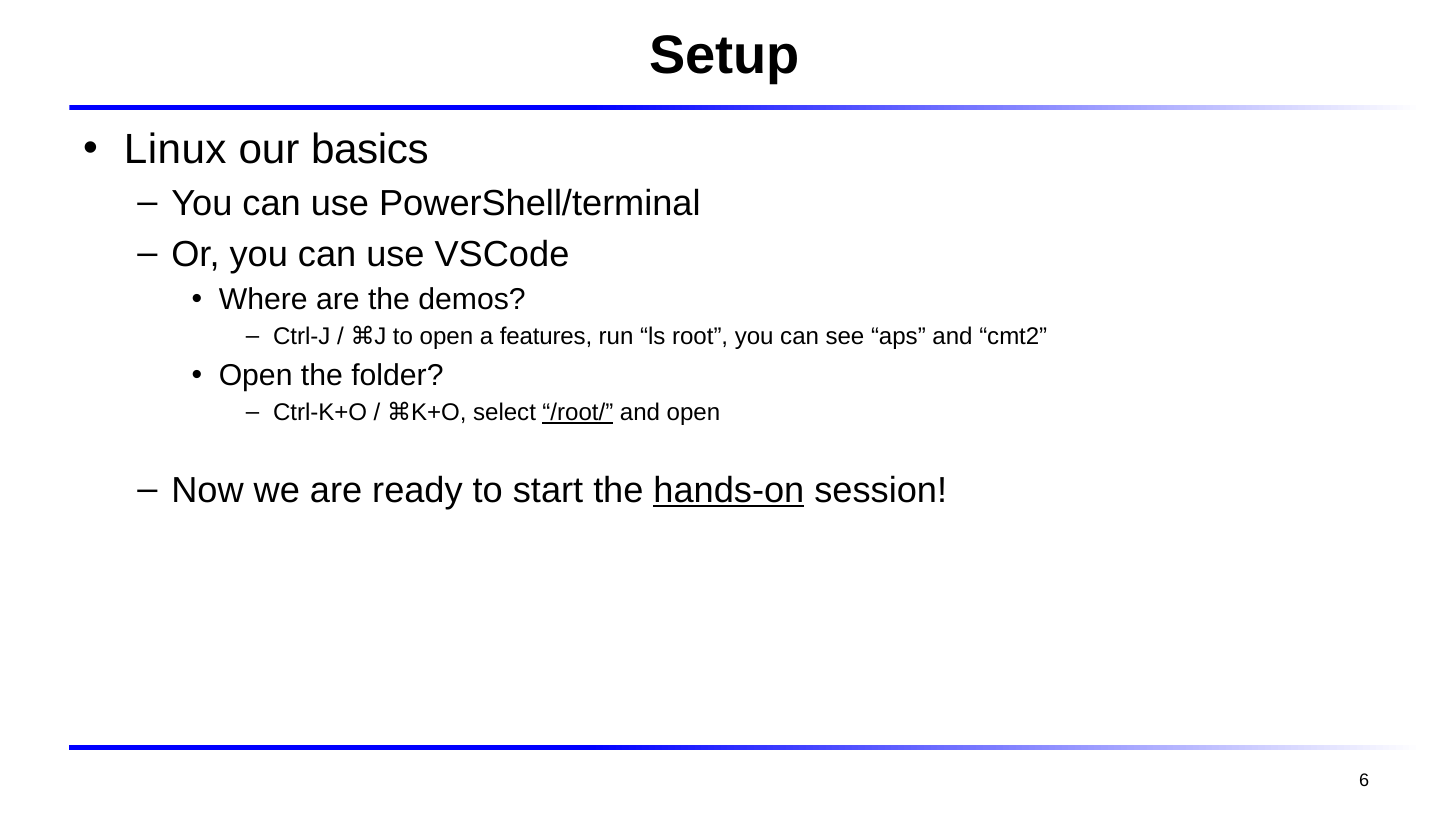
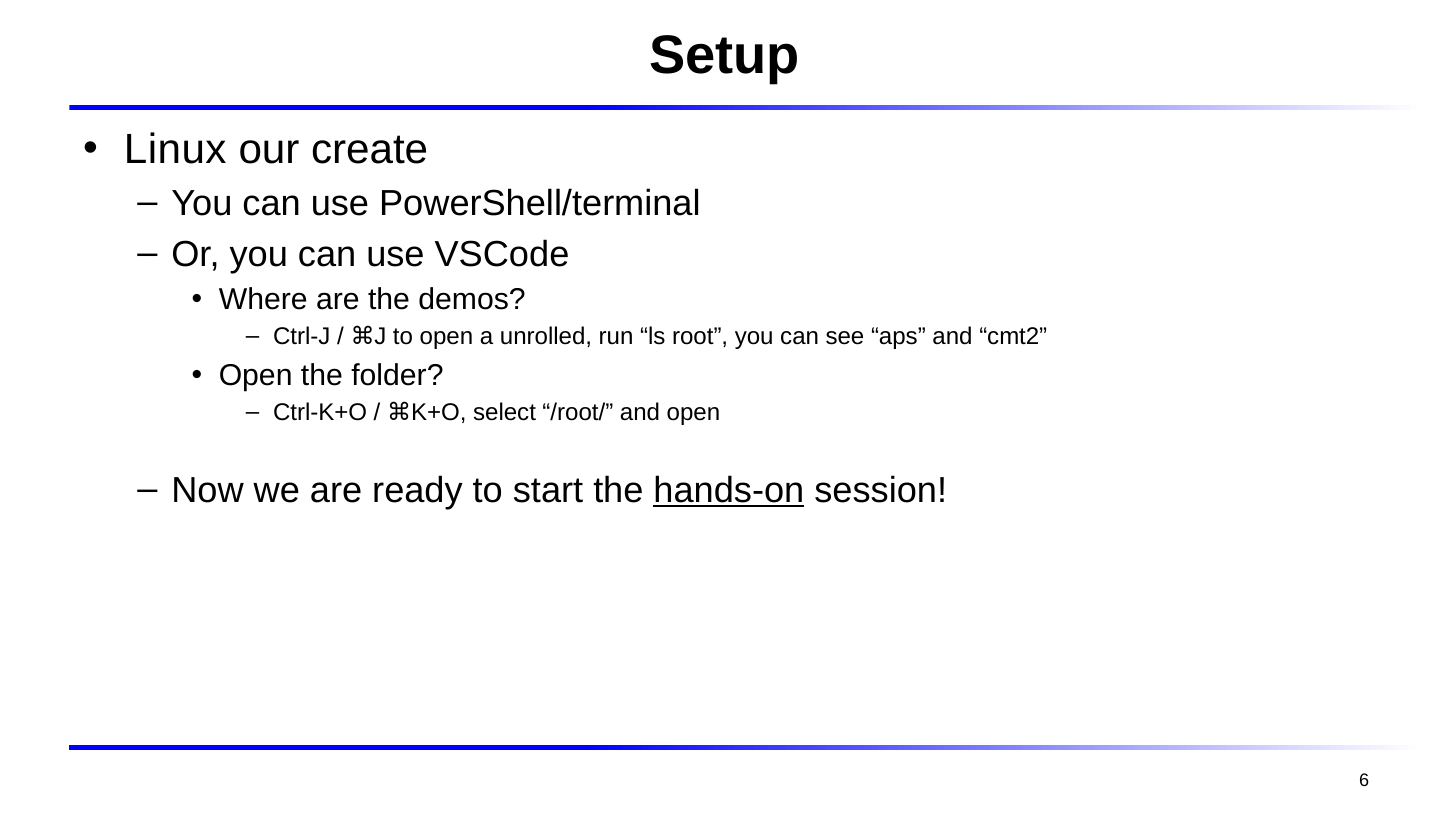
basics: basics -> create
features: features -> unrolled
/root/ underline: present -> none
